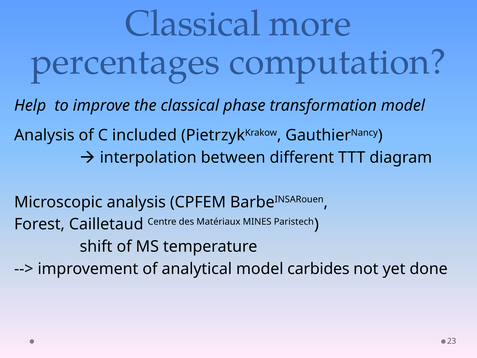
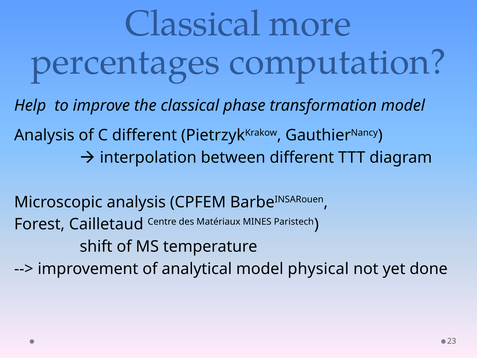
C included: included -> different
carbides: carbides -> physical
